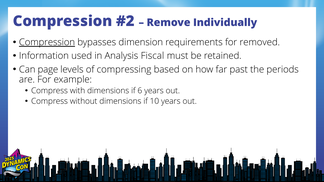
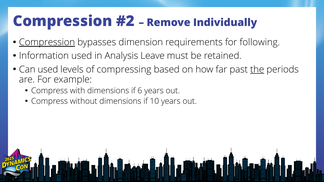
removed: removed -> following
Fiscal: Fiscal -> Leave
Can page: page -> used
the underline: none -> present
